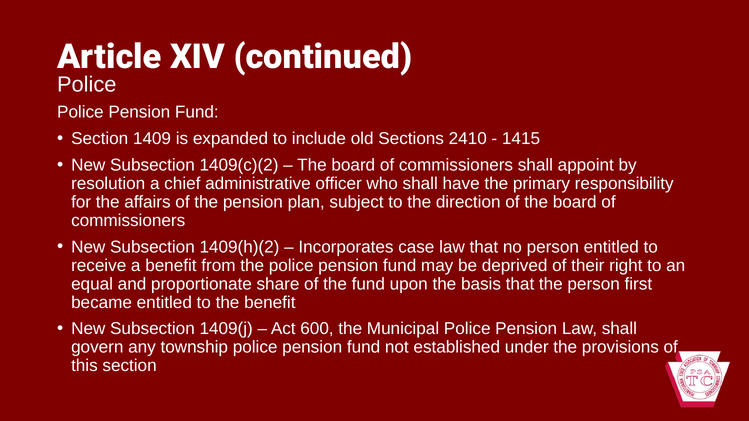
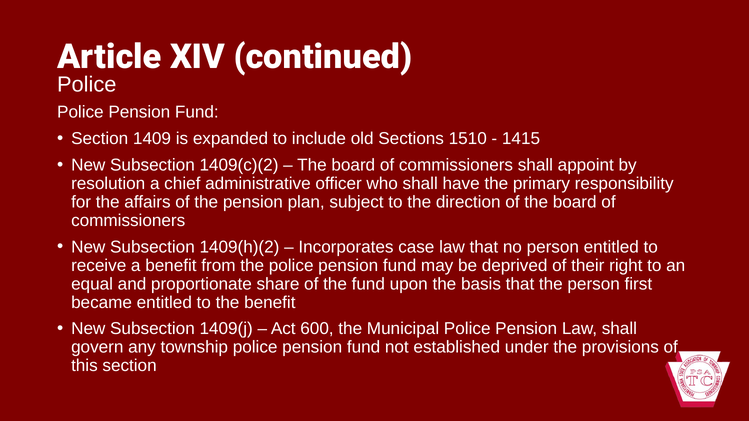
2410: 2410 -> 1510
